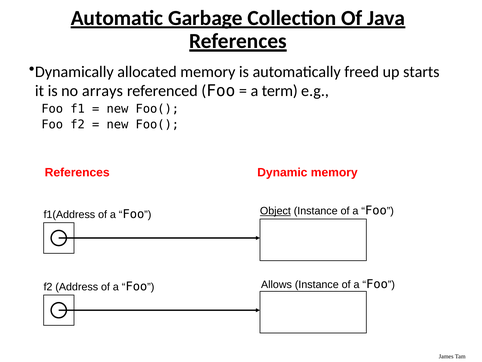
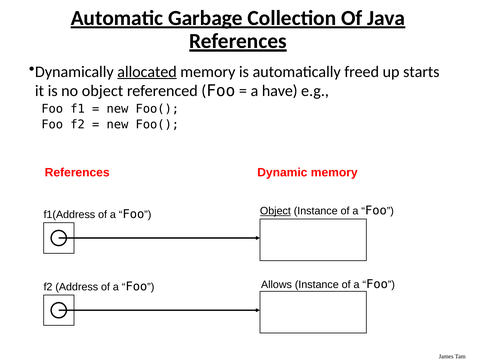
allocated underline: none -> present
no arrays: arrays -> object
term: term -> have
